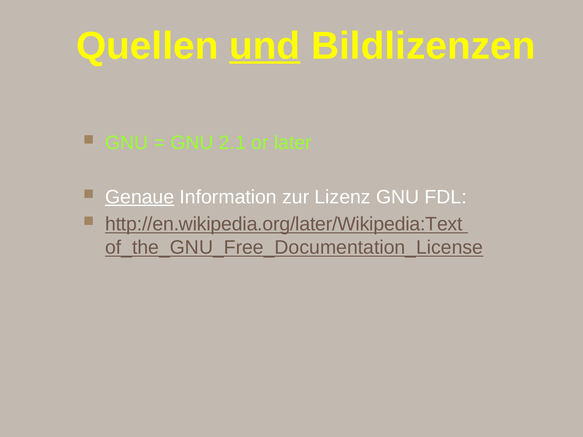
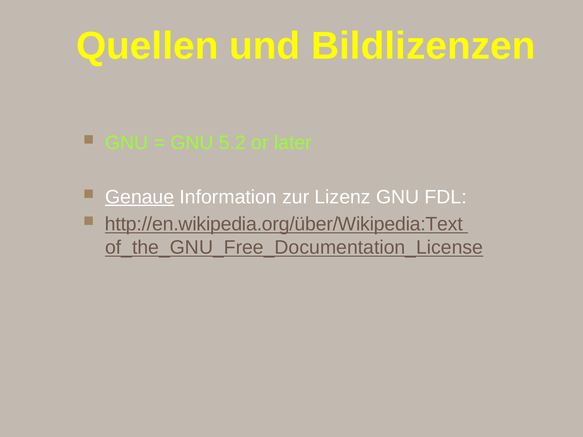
und underline: present -> none
2.1: 2.1 -> 5.2
http://en.wikipedia.org/later/Wikipedia:Text: http://en.wikipedia.org/later/Wikipedia:Text -> http://en.wikipedia.org/über/Wikipedia:Text
